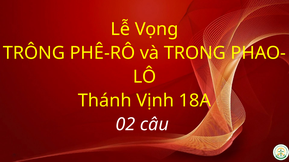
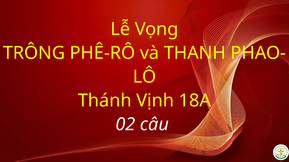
TRONG: TRONG -> THANH
